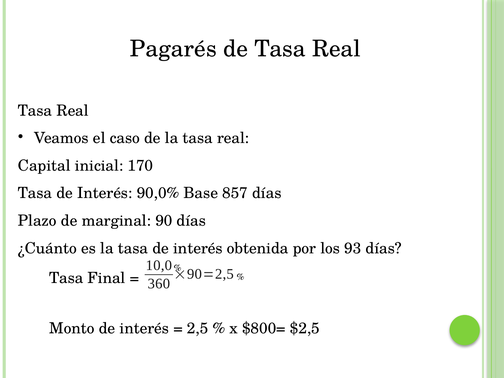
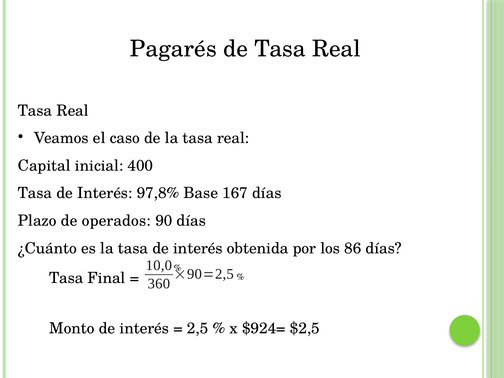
170: 170 -> 400
90,0%: 90,0% -> 97,8%
857: 857 -> 167
marginal: marginal -> operados
93: 93 -> 86
$800=: $800= -> $924=
